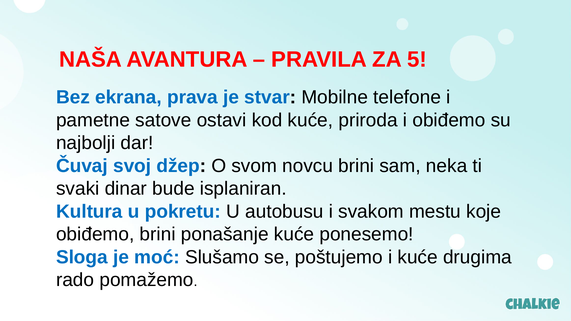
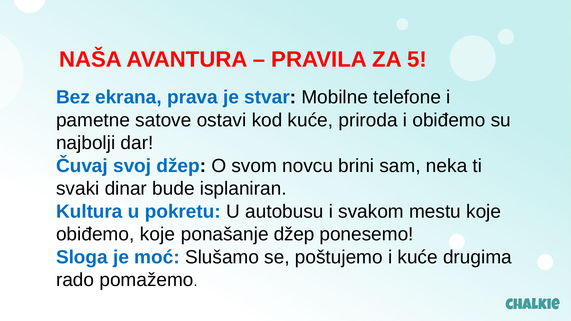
obiđemo brini: brini -> koje
ponašanje kuće: kuće -> džep
